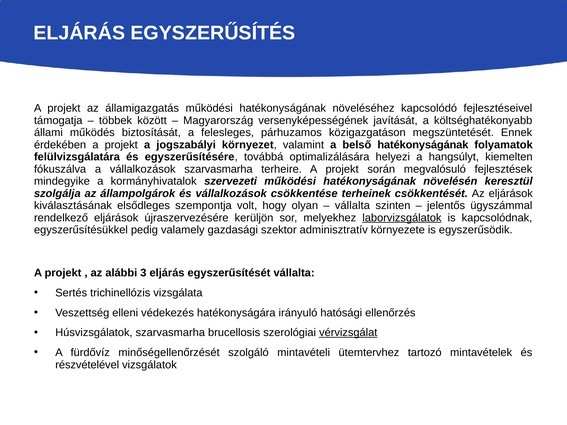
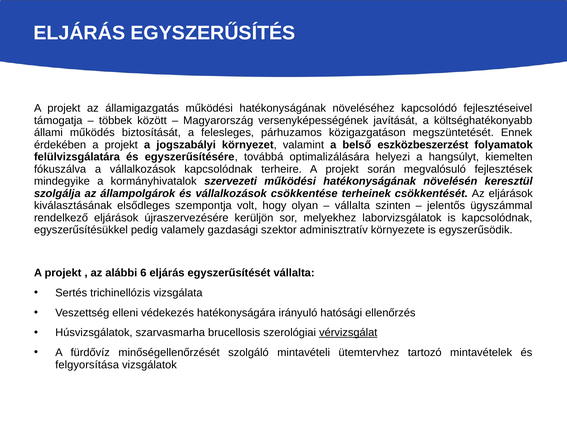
belső hatékonyságának: hatékonyságának -> eszközbeszerzést
vállalkozások szarvasmarha: szarvasmarha -> kapcsolódnak
laborvizsgálatok underline: present -> none
3: 3 -> 6
részvételével: részvételével -> felgyorsítása
